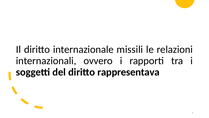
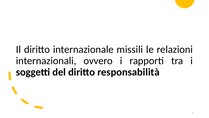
rappresentava: rappresentava -> responsabilità
